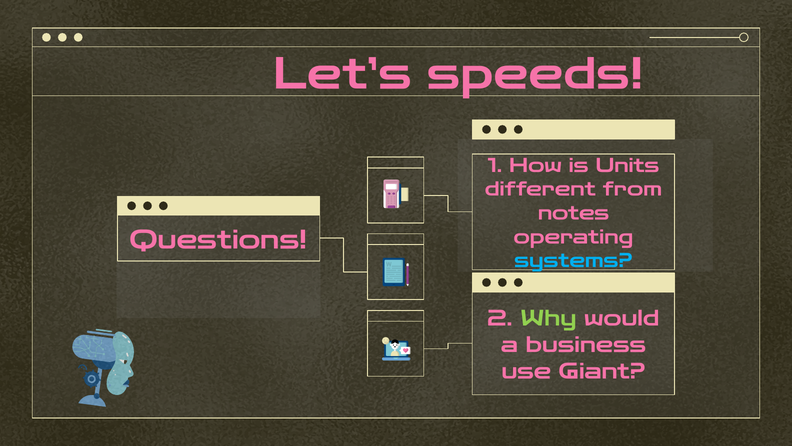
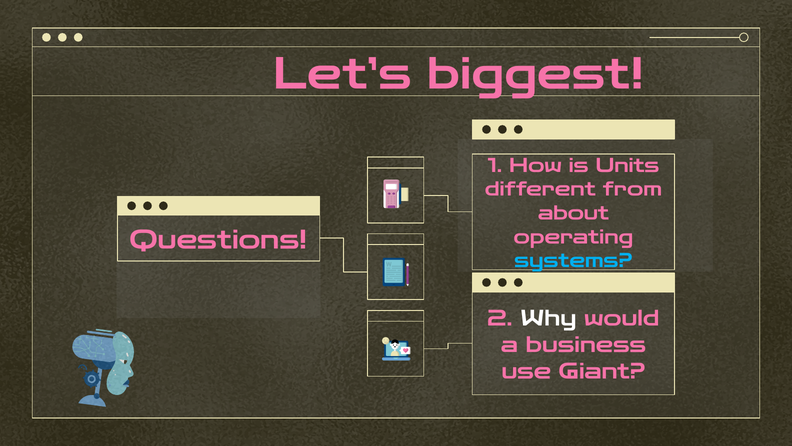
speeds: speeds -> biggest
notes: notes -> about
Why colour: light green -> white
